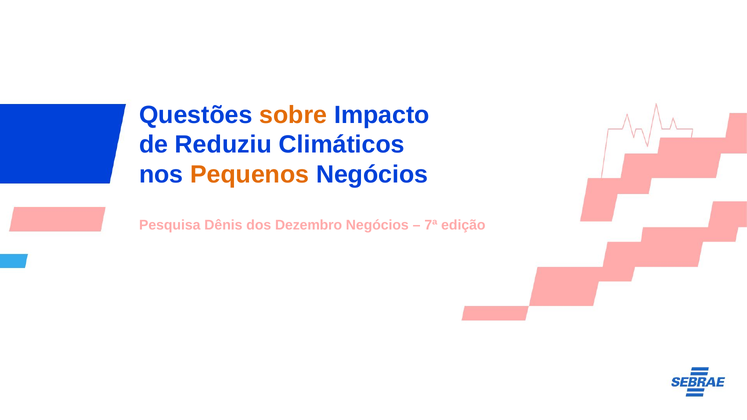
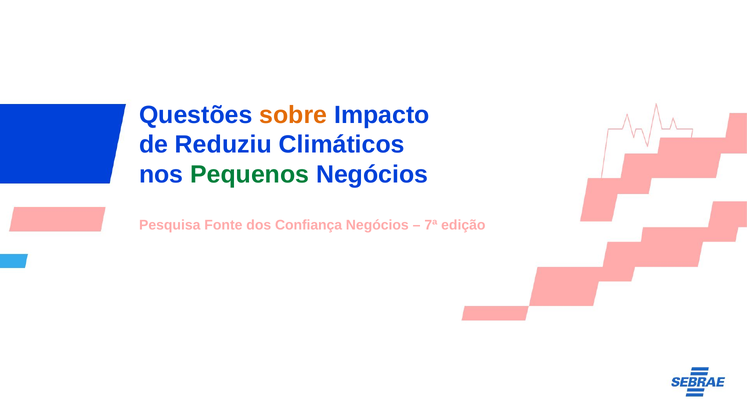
Pequenos colour: orange -> green
Dênis: Dênis -> Fonte
Dezembro: Dezembro -> Confiança
